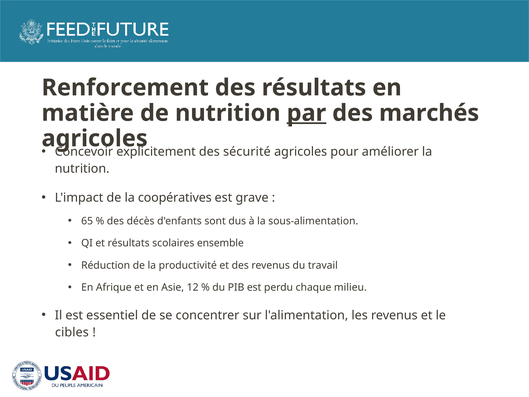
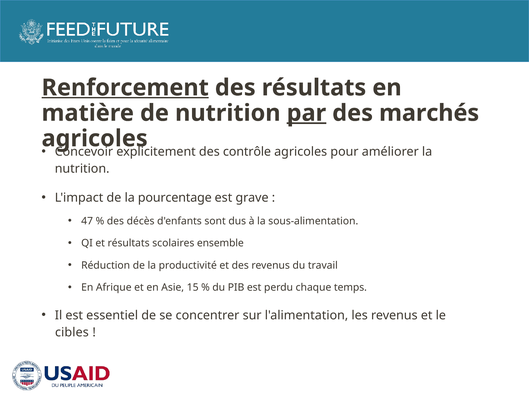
Renforcement underline: none -> present
sécurité: sécurité -> contrôle
coopératives: coopératives -> pourcentage
65: 65 -> 47
12: 12 -> 15
milieu: milieu -> temps
